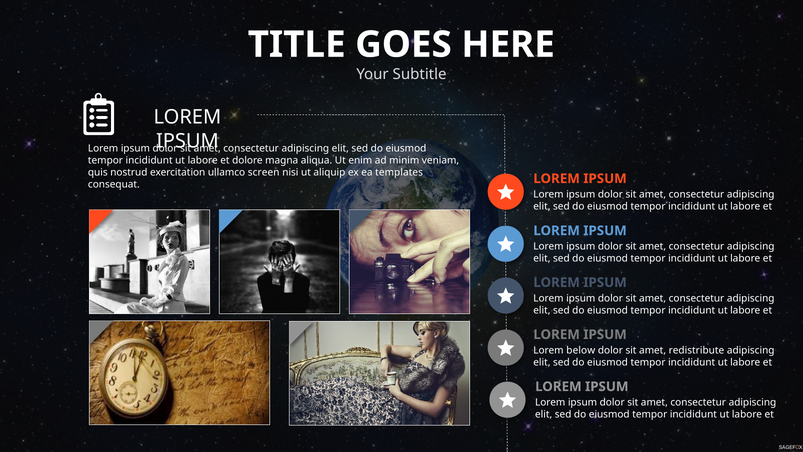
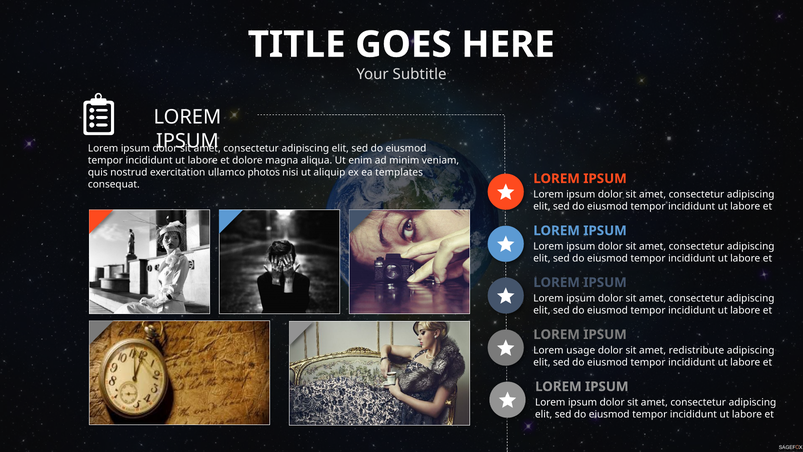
screen: screen -> photos
below: below -> usage
